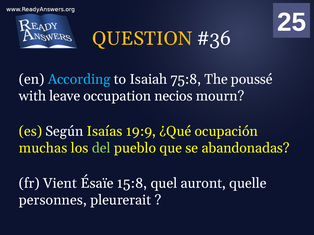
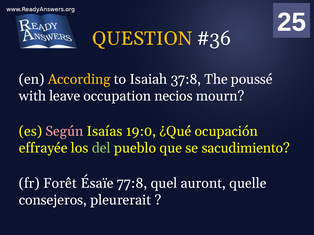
According colour: light blue -> yellow
75:8: 75:8 -> 37:8
Según colour: white -> pink
19:9: 19:9 -> 19:0
muchas: muchas -> effrayée
abandonadas: abandonadas -> sacudimiento
Vient: Vient -> Forêt
15:8: 15:8 -> 77:8
personnes: personnes -> consejeros
